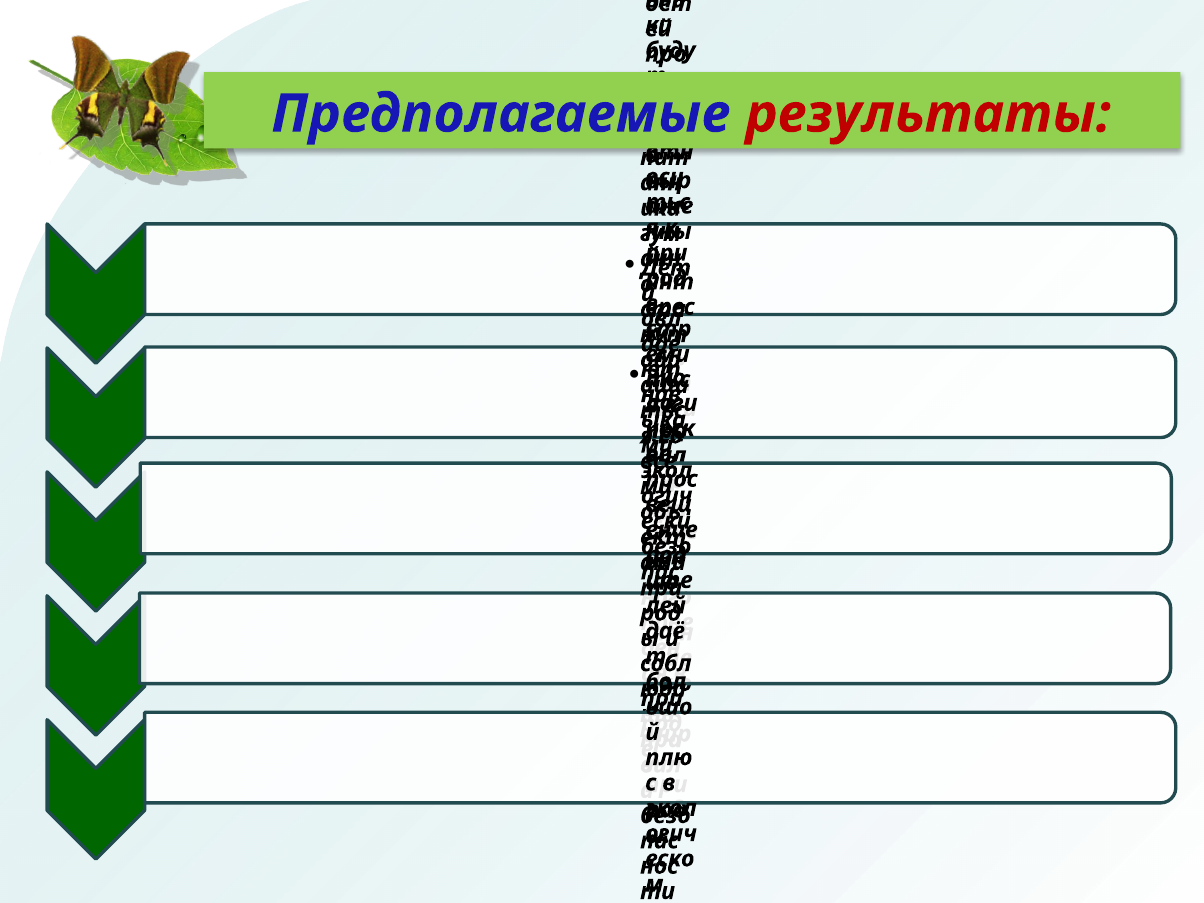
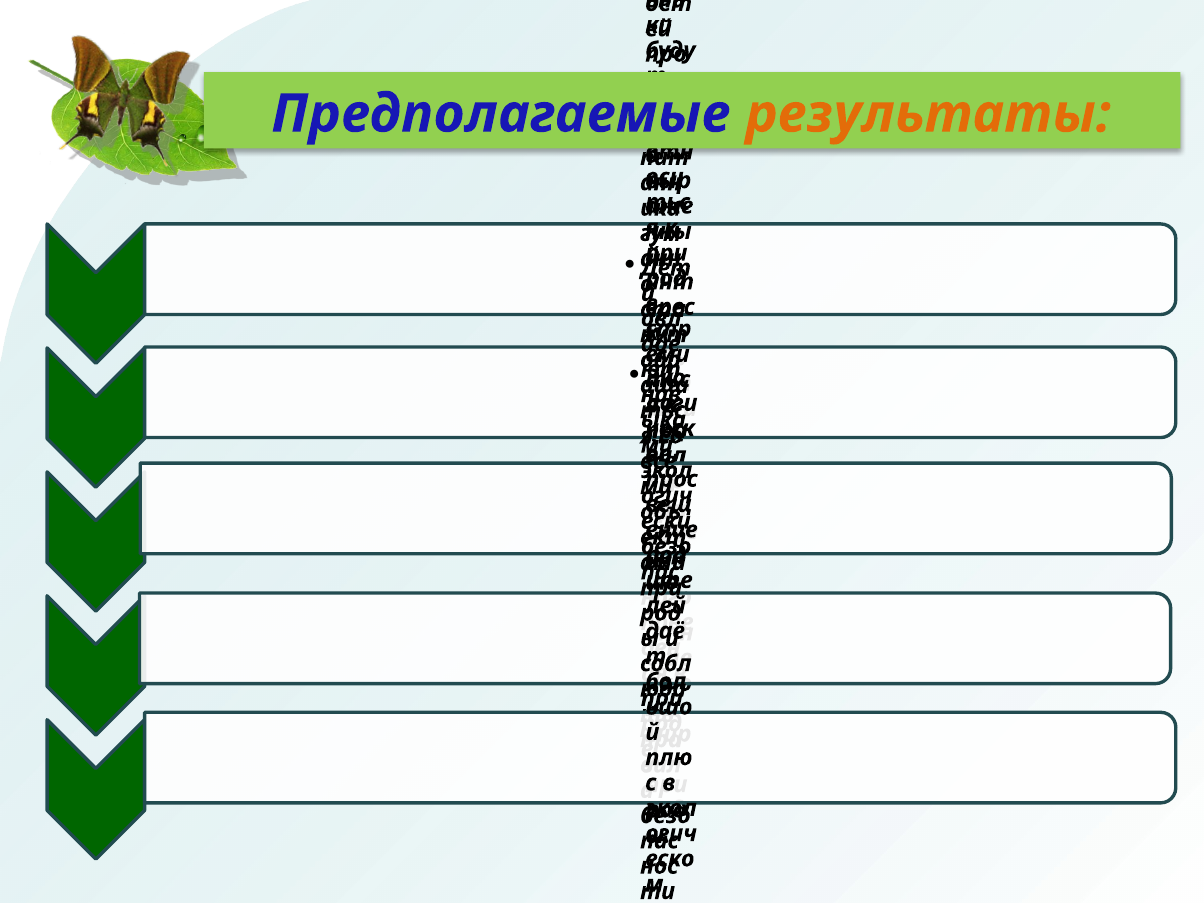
результаты colour: red -> orange
